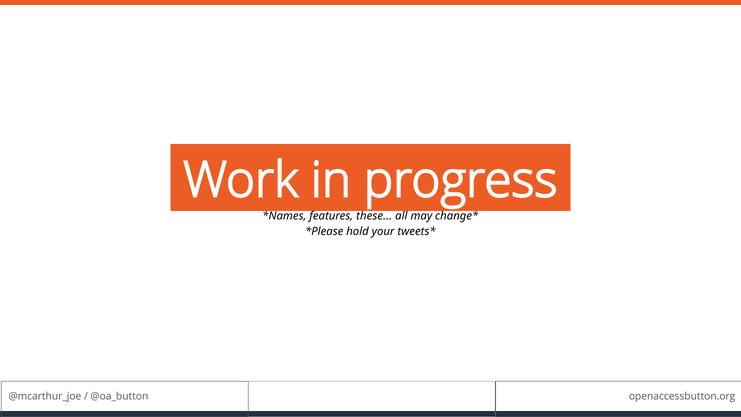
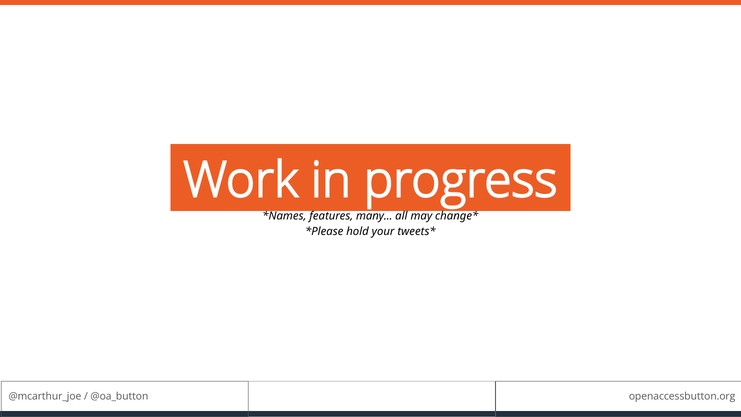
these: these -> many
